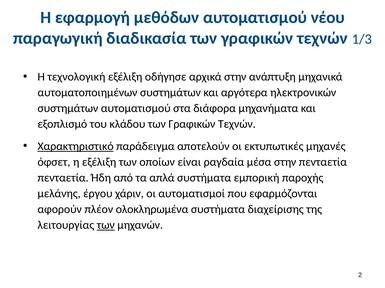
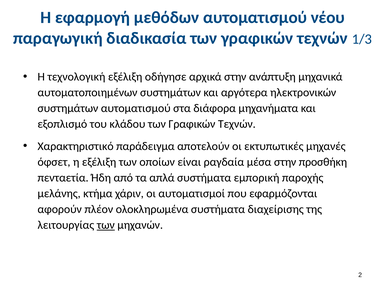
Χαρακτηριστικό underline: present -> none
στην πενταετία: πενταετία -> προσθήκη
έργου: έργου -> κτήμα
